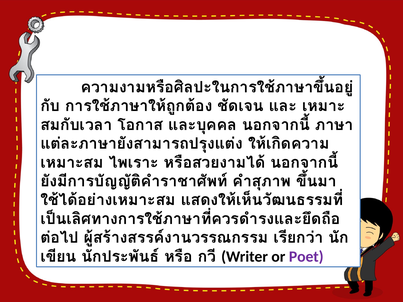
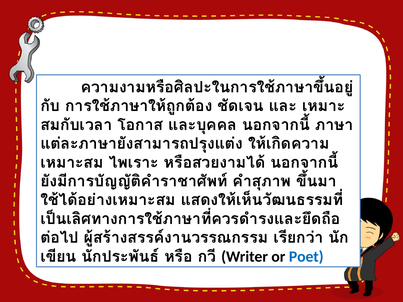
Poet colour: purple -> blue
